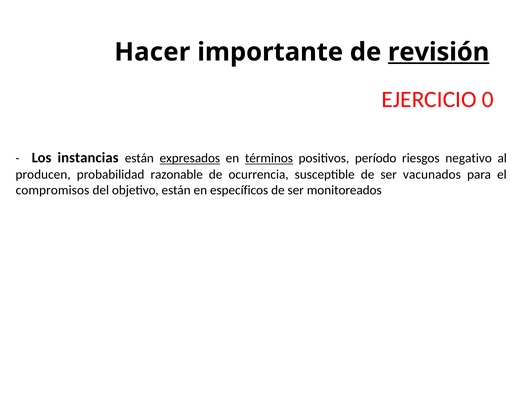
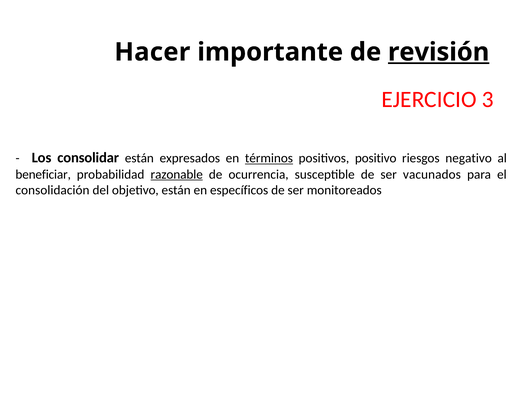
0: 0 -> 3
instancias: instancias -> consolidar
expresados underline: present -> none
período: período -> positivo
producen: producen -> beneficiar
razonable underline: none -> present
compromisos: compromisos -> consolidación
